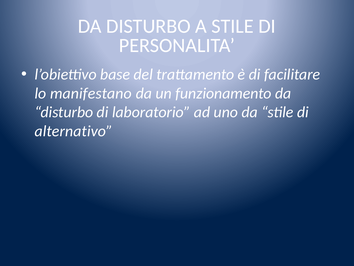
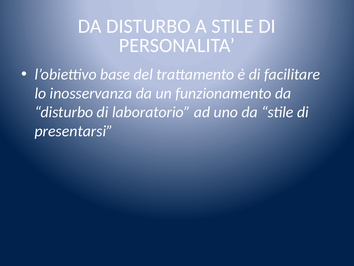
manifestano: manifestano -> inosservanza
alternativo: alternativo -> presentarsi
